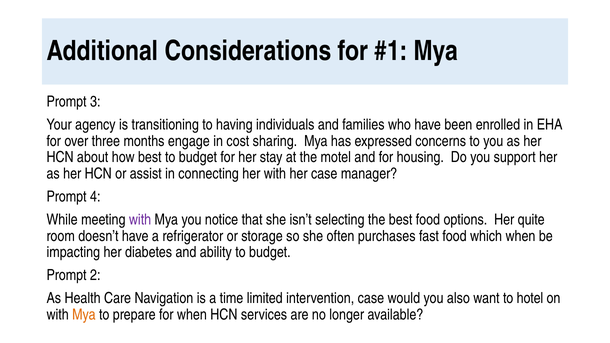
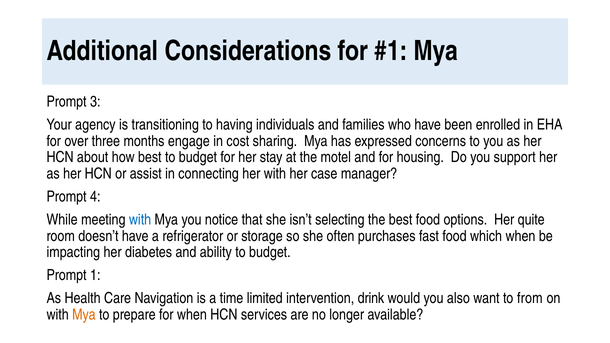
with at (140, 220) colour: purple -> blue
2: 2 -> 1
intervention case: case -> drink
hotel: hotel -> from
